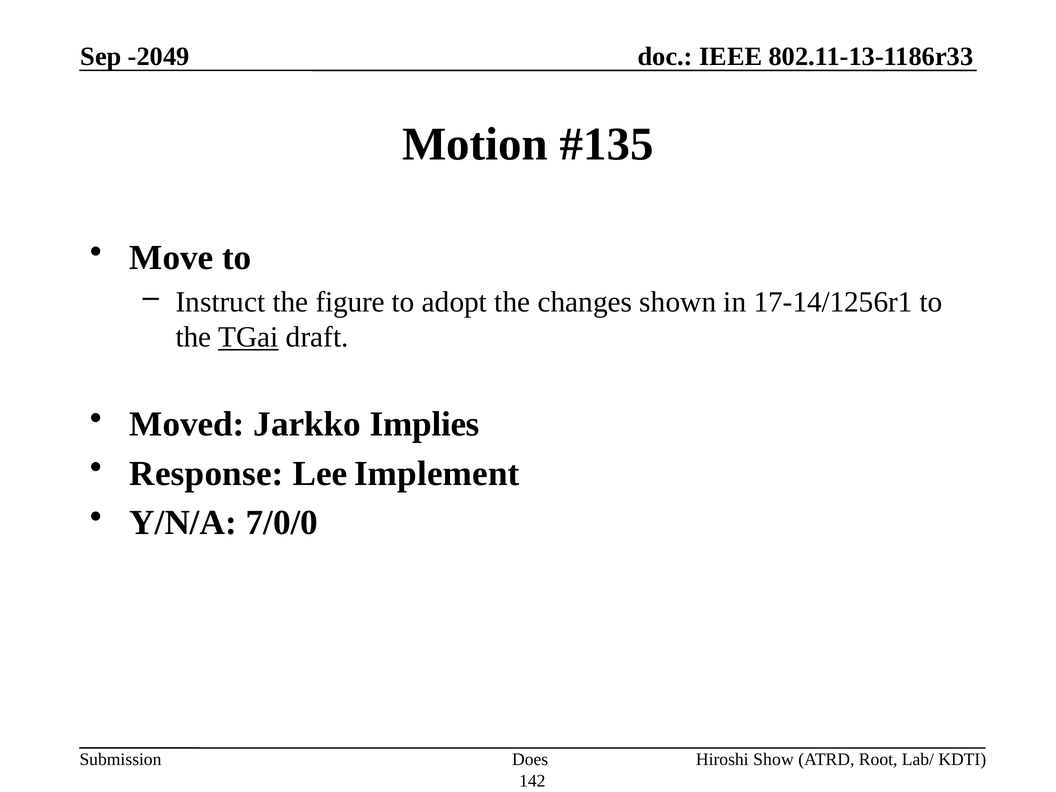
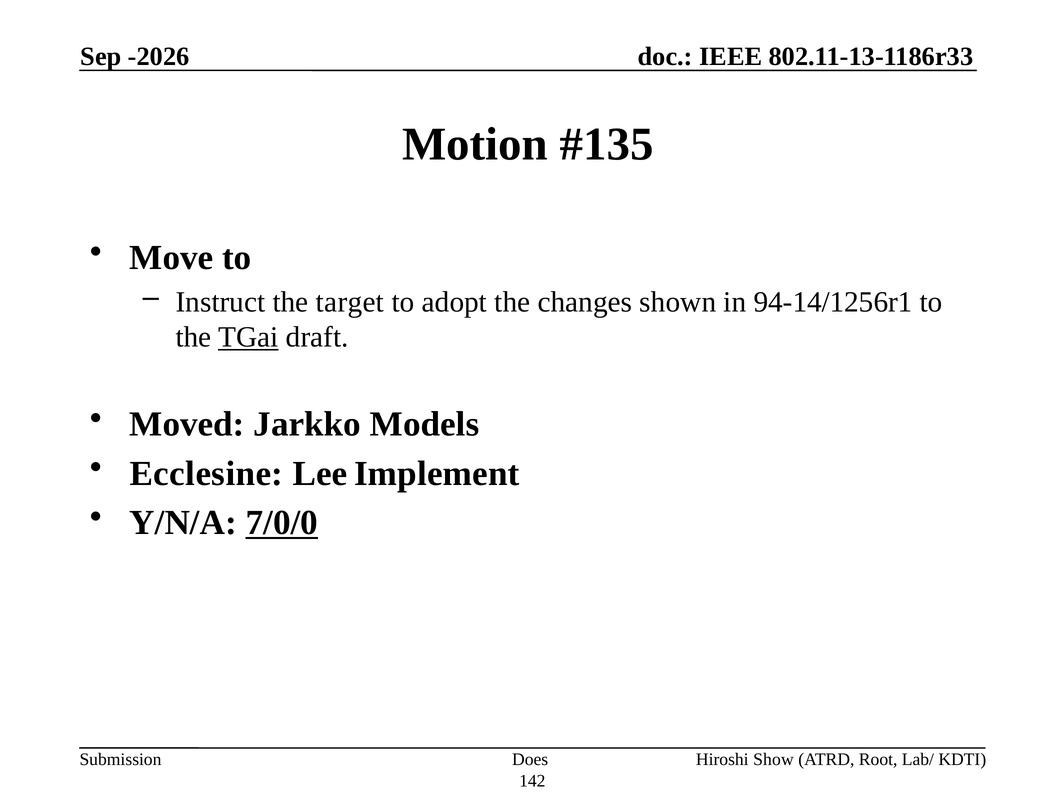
-2049: -2049 -> -2026
figure: figure -> target
17-14/1256r1: 17-14/1256r1 -> 94-14/1256r1
Implies: Implies -> Models
Response: Response -> Ecclesine
7/0/0 underline: none -> present
